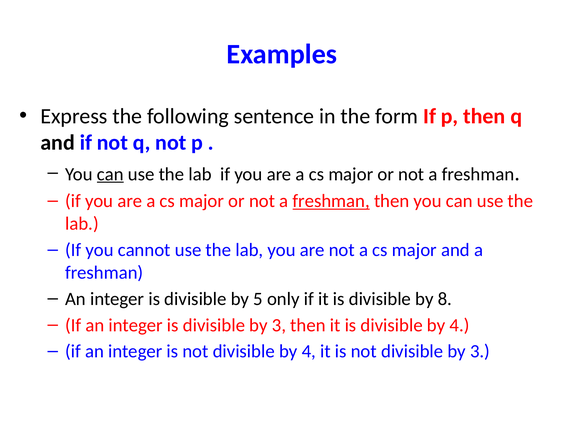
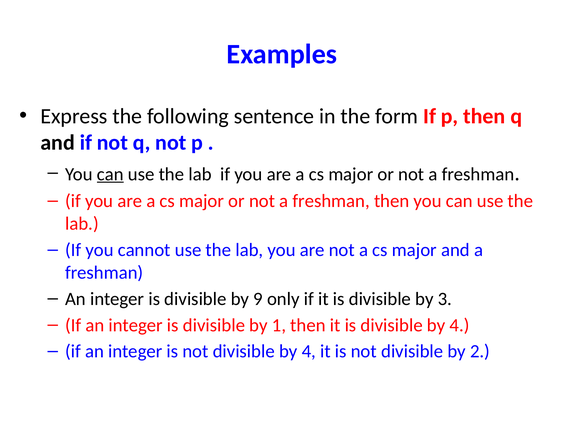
freshman at (331, 201) underline: present -> none
5: 5 -> 9
8: 8 -> 3
is divisible by 3: 3 -> 1
not divisible by 3: 3 -> 2
